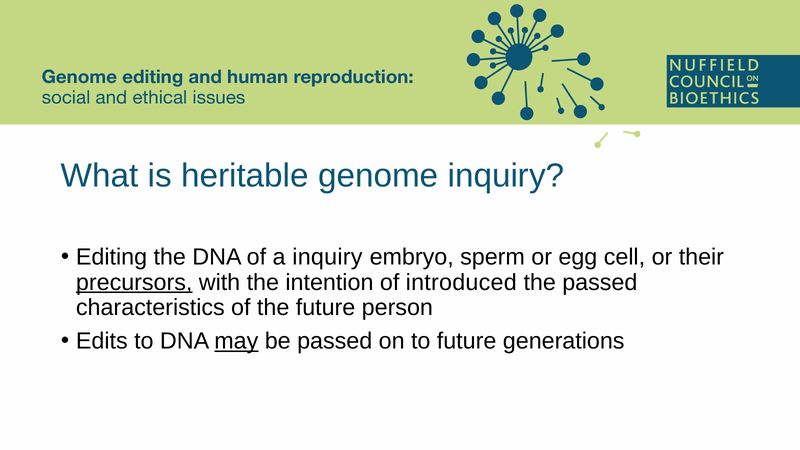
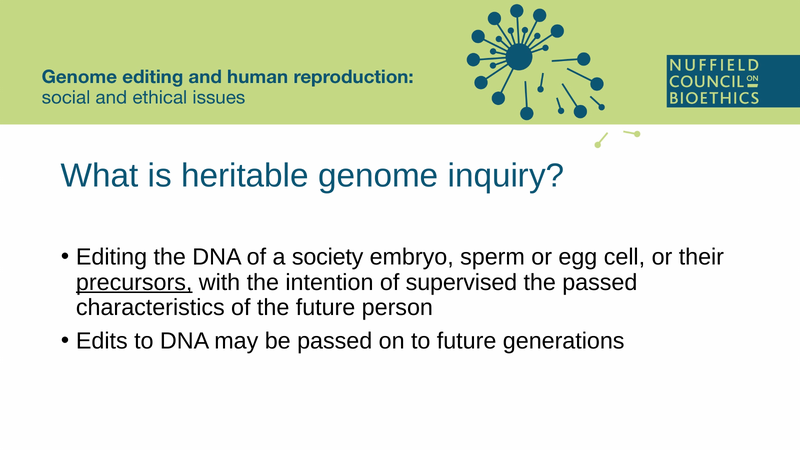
a inquiry: inquiry -> society
introduced: introduced -> supervised
may underline: present -> none
